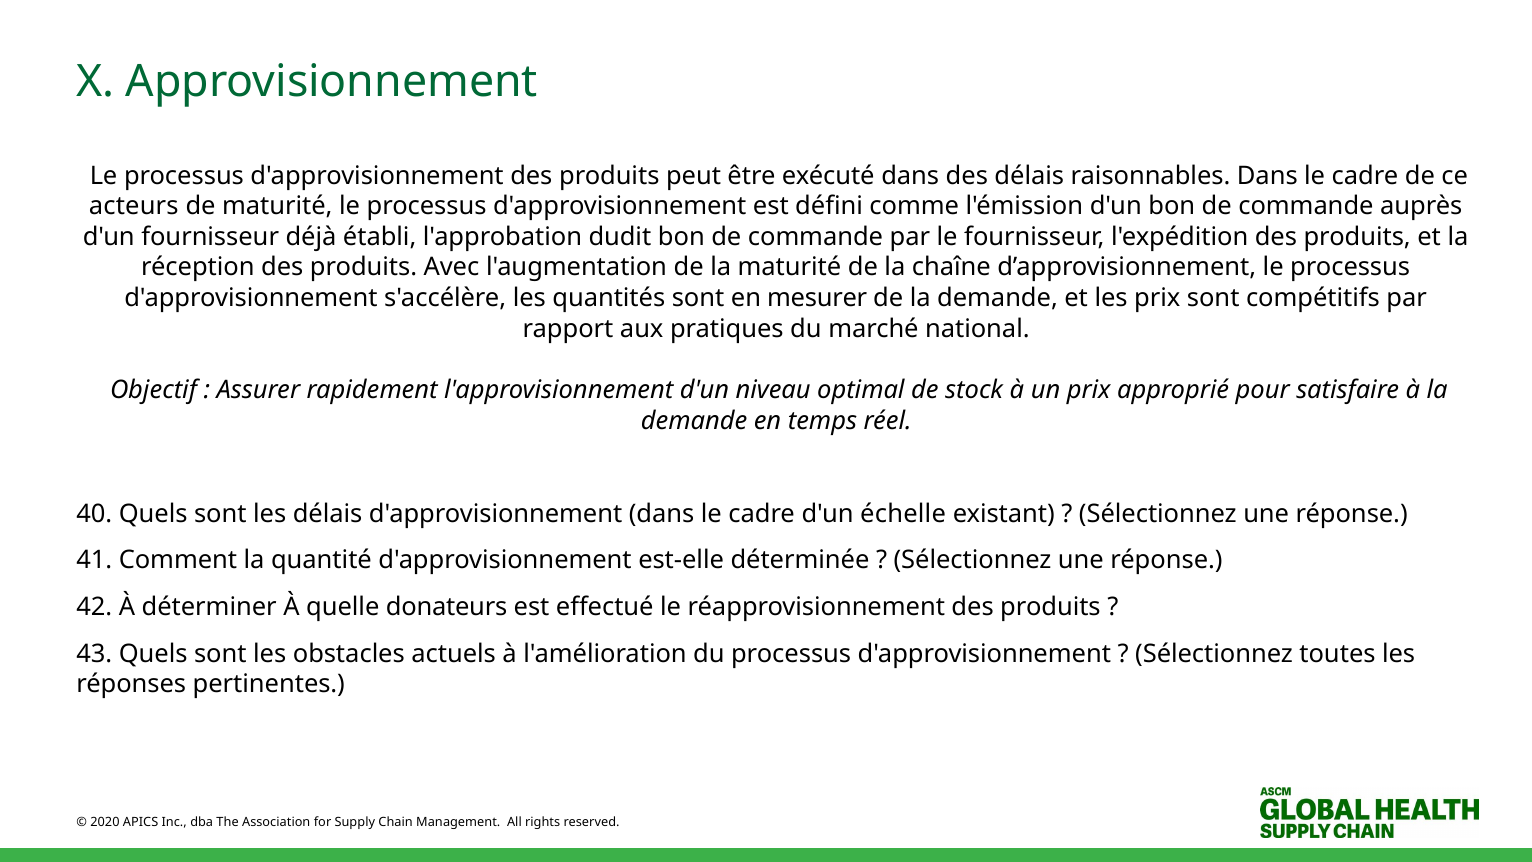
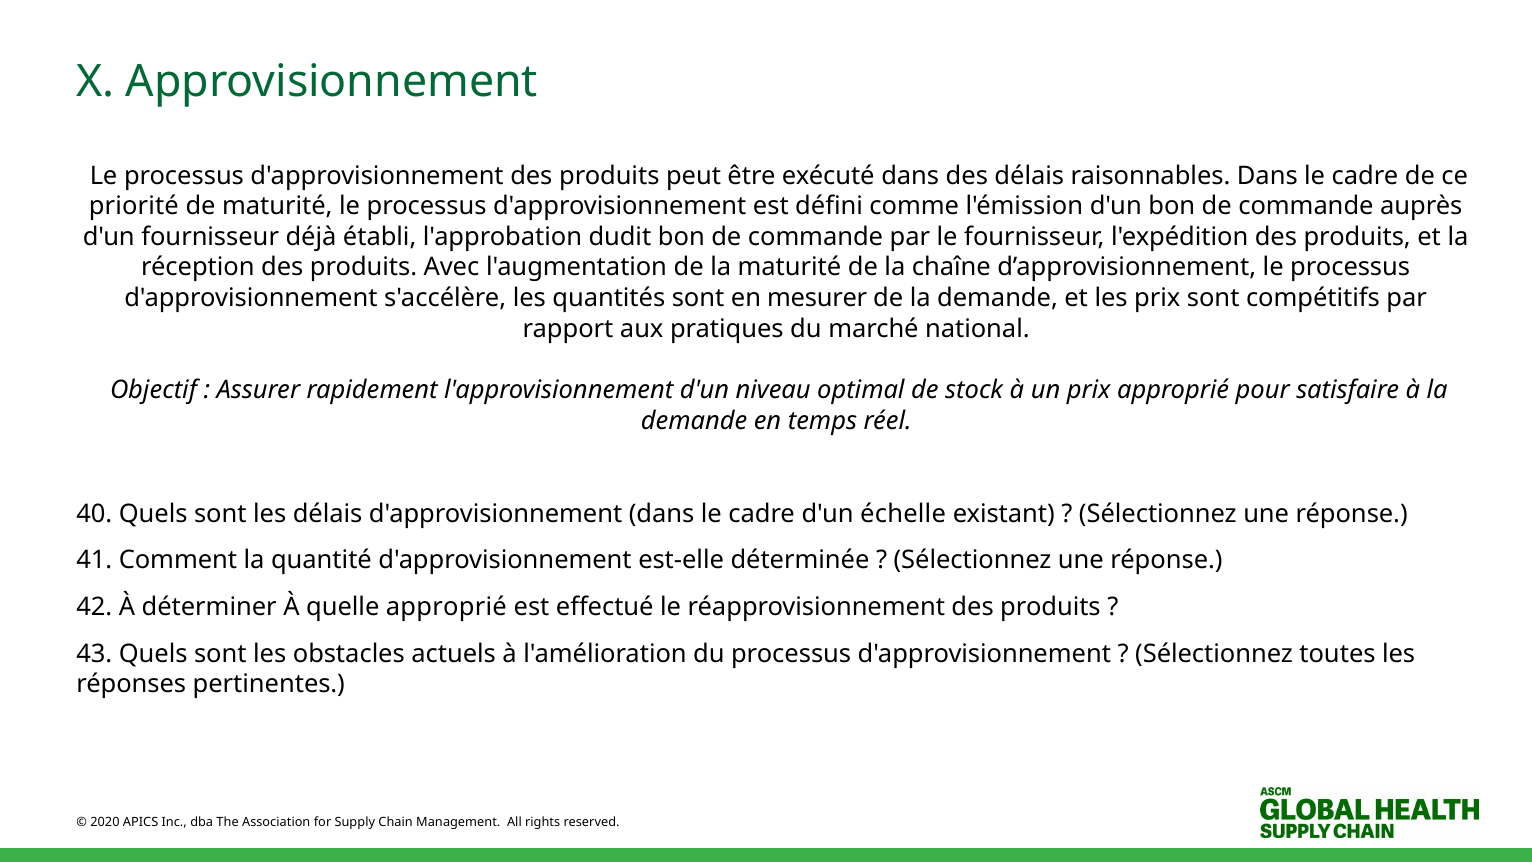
acteurs: acteurs -> priorité
quelle donateurs: donateurs -> approprié
